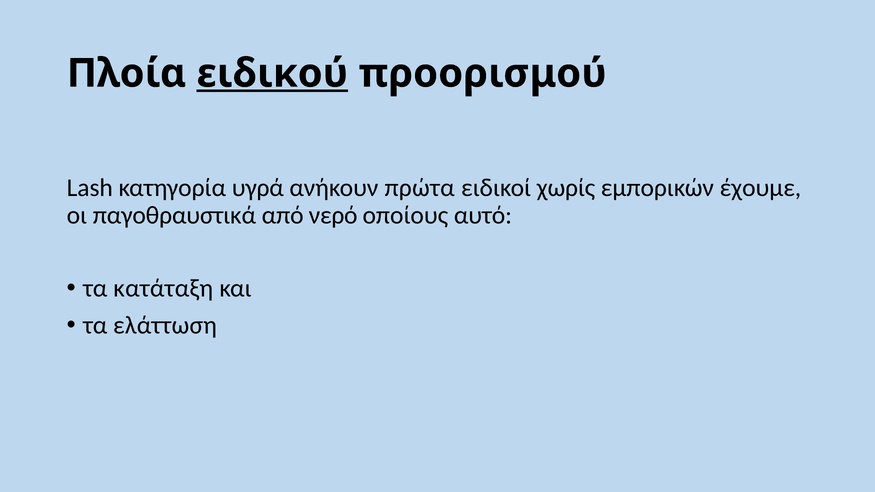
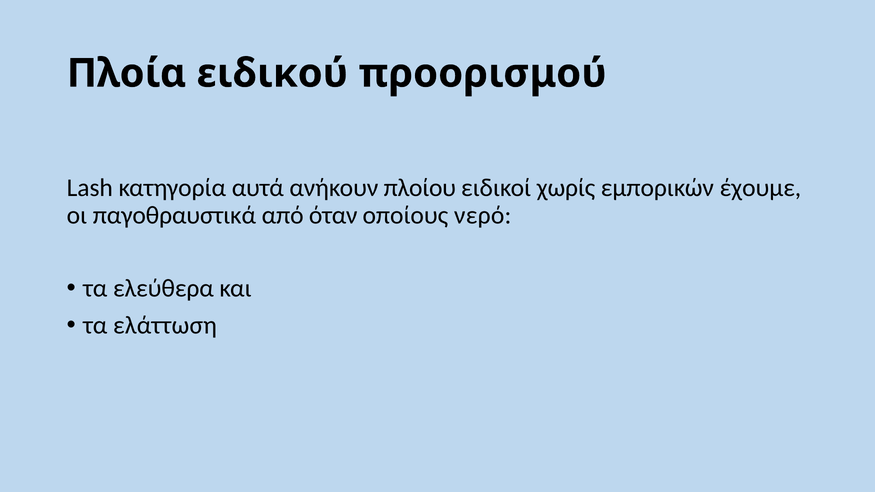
ειδικού underline: present -> none
υγρά: υγρά -> αυτά
πρώτα: πρώτα -> πλοίου
νερό: νερό -> όταν
αυτό: αυτό -> νερό
κατάταξη: κατάταξη -> ελεύθερα
